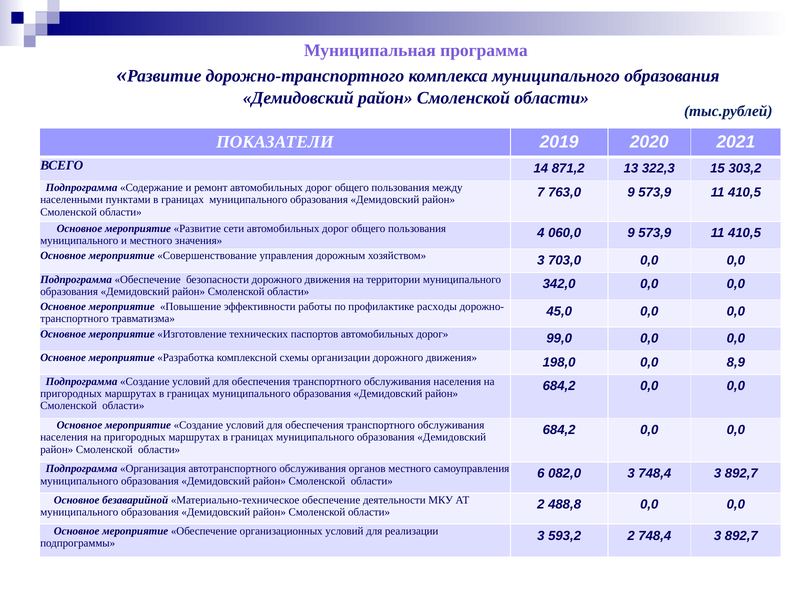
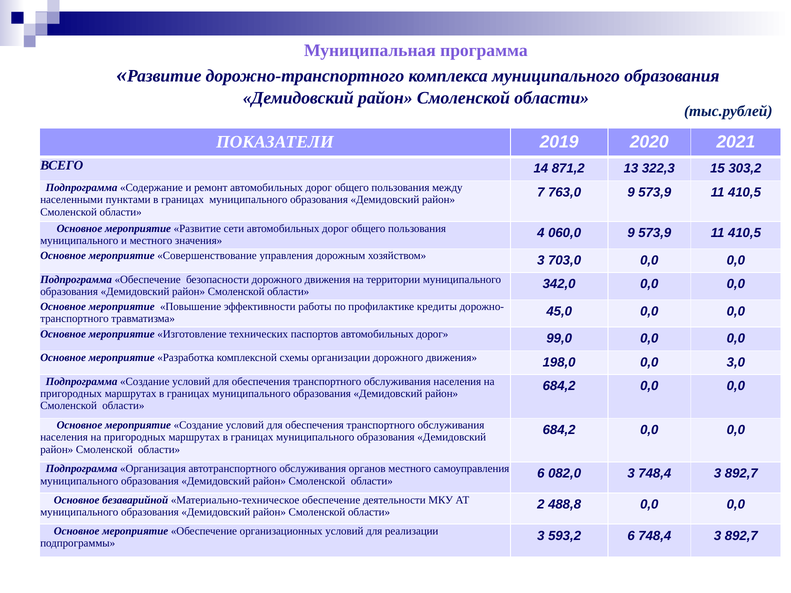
расходы: расходы -> кредиты
8,9: 8,9 -> 3,0
593,2 2: 2 -> 6
